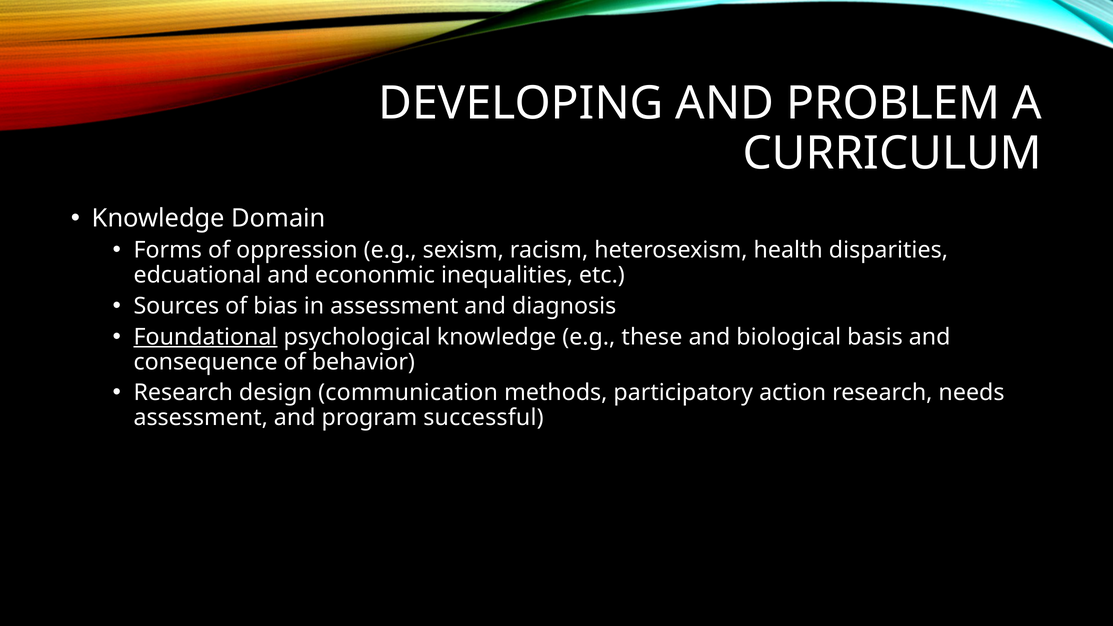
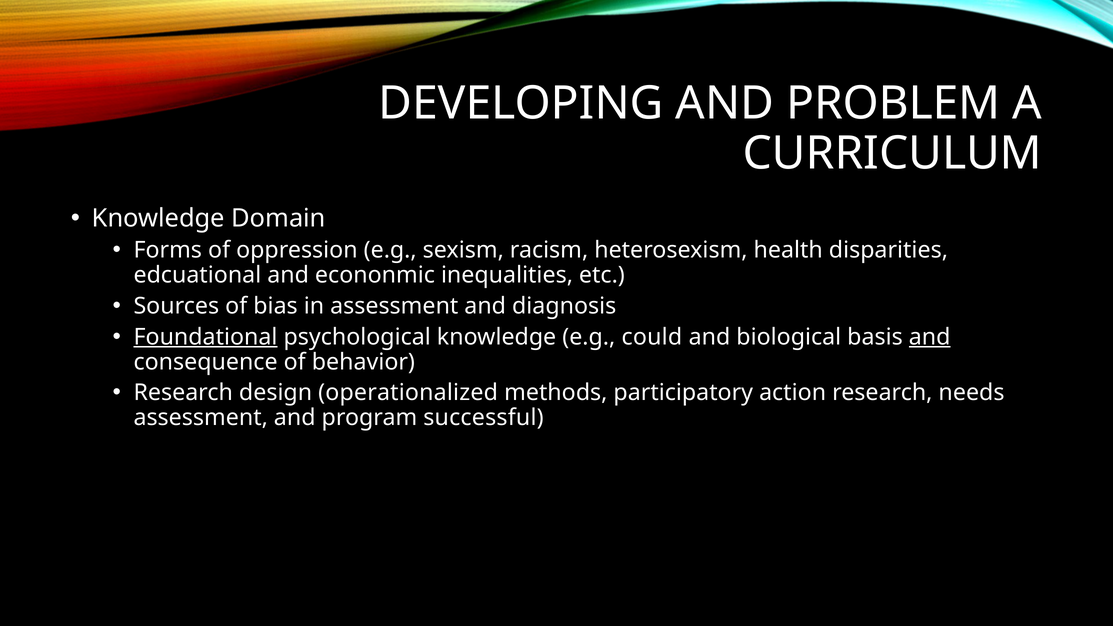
these: these -> could
and at (930, 337) underline: none -> present
communication: communication -> operationalized
